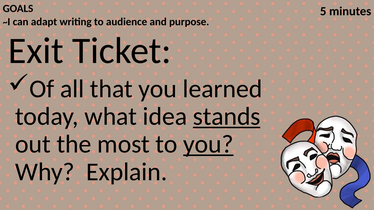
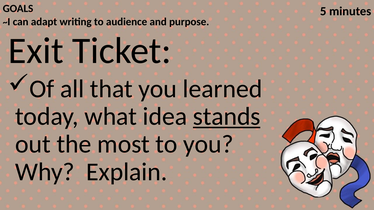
you at (208, 144) underline: present -> none
